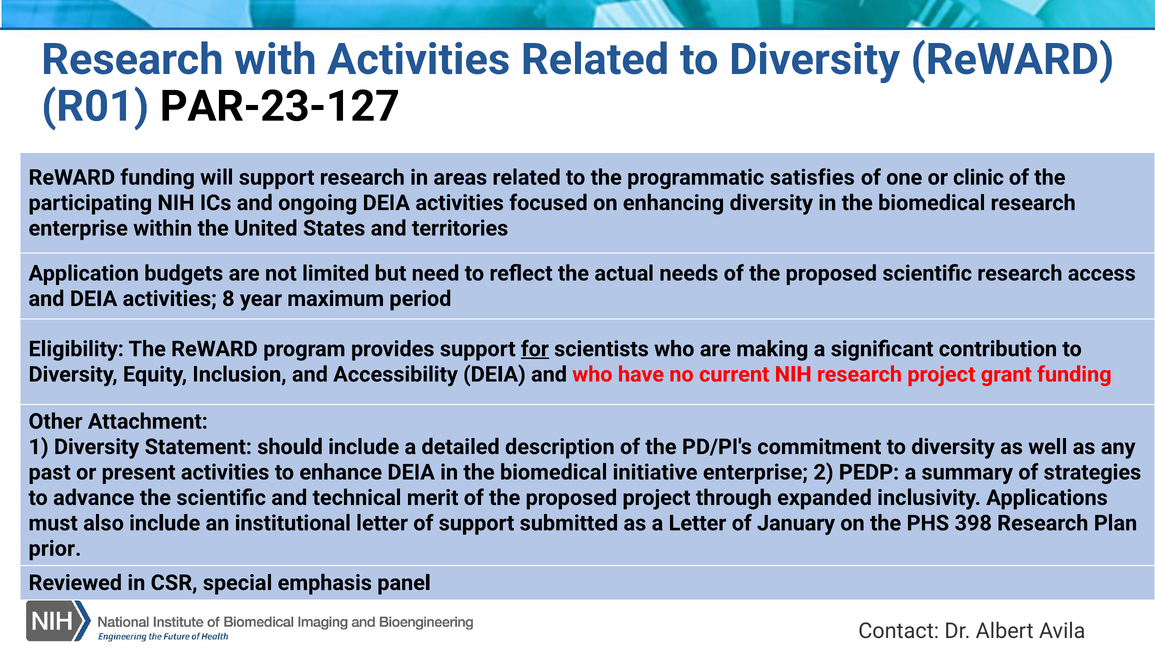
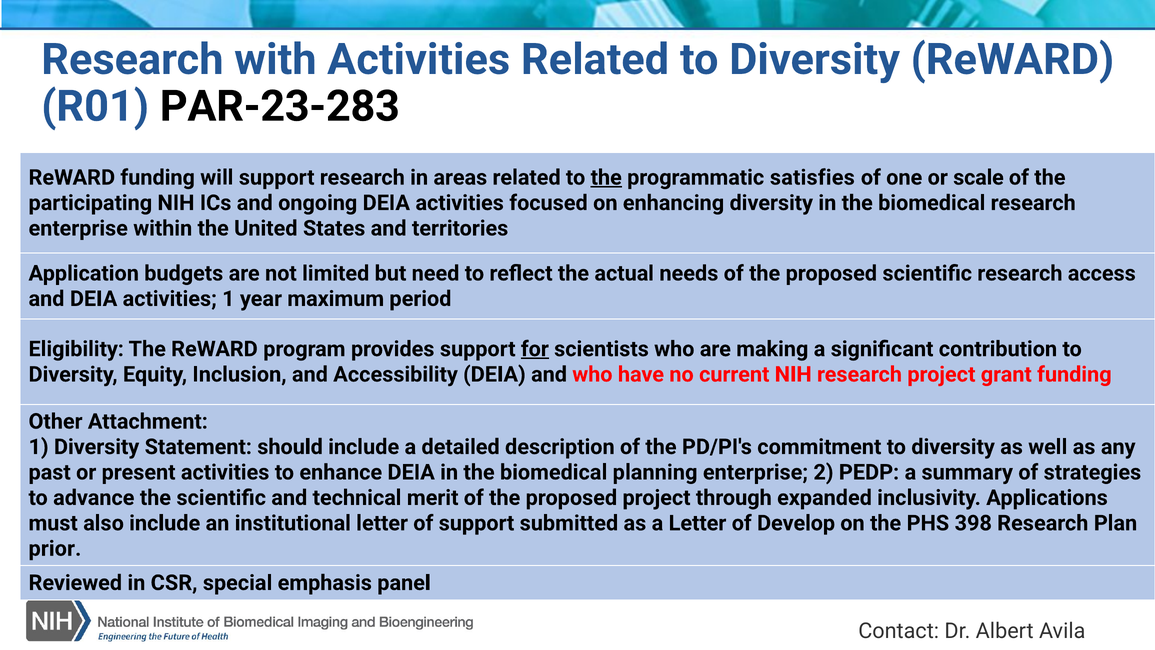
PAR-23-127: PAR-23-127 -> PAR-23-283
the at (606, 177) underline: none -> present
clinic: clinic -> scale
activities 8: 8 -> 1
initiative: initiative -> planning
January: January -> Develop
